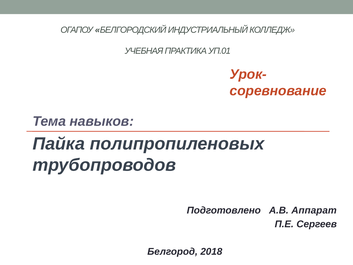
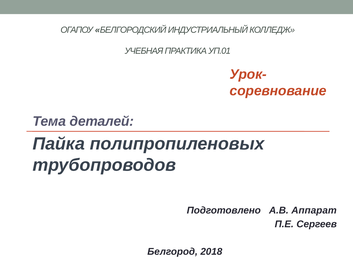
навыков: навыков -> деталей
